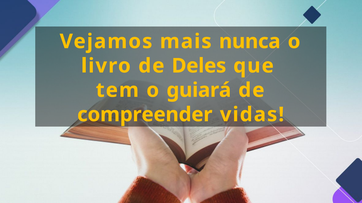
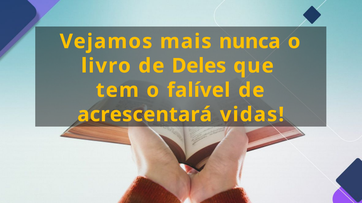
guiará: guiará -> falível
compreender: compreender -> acrescentará
